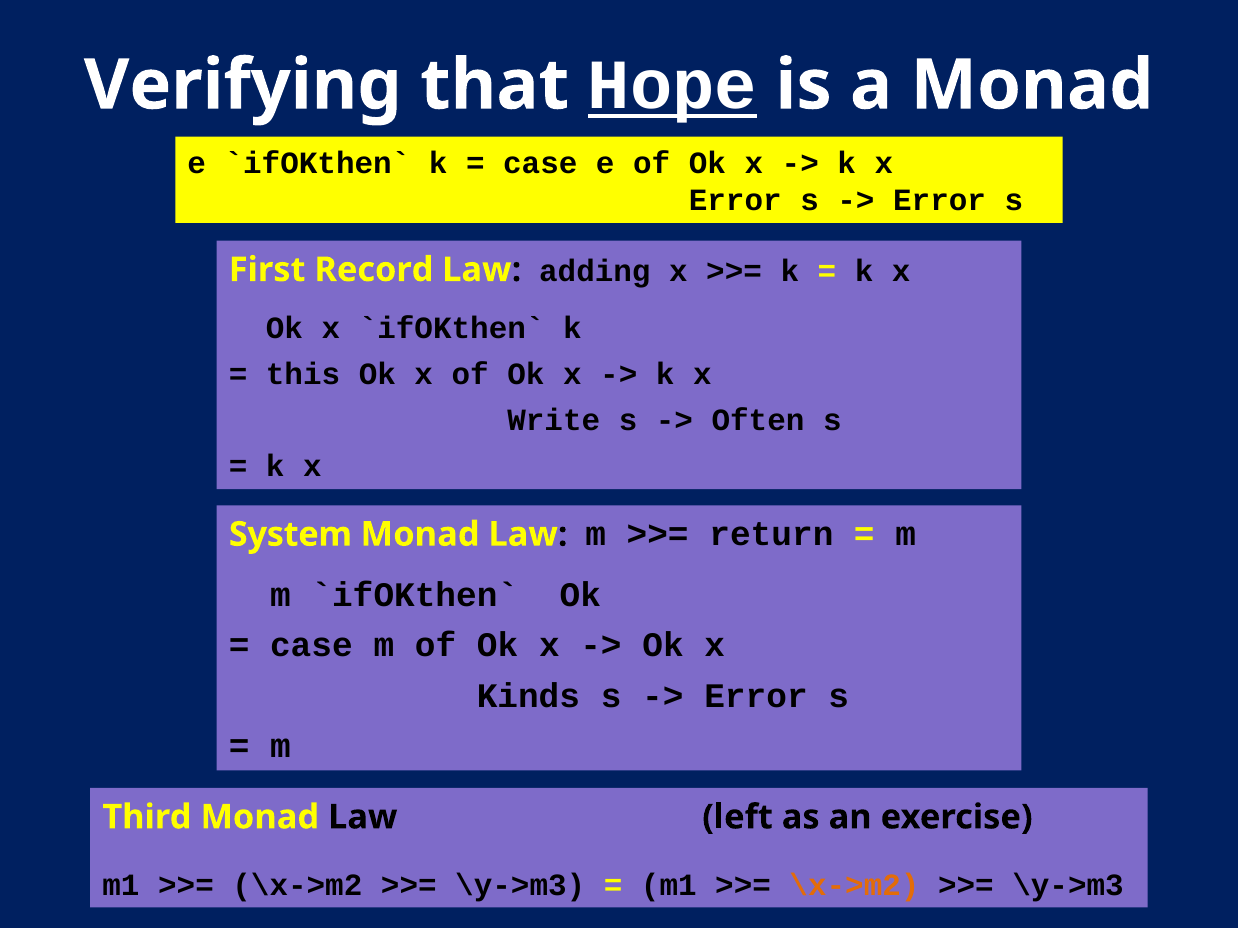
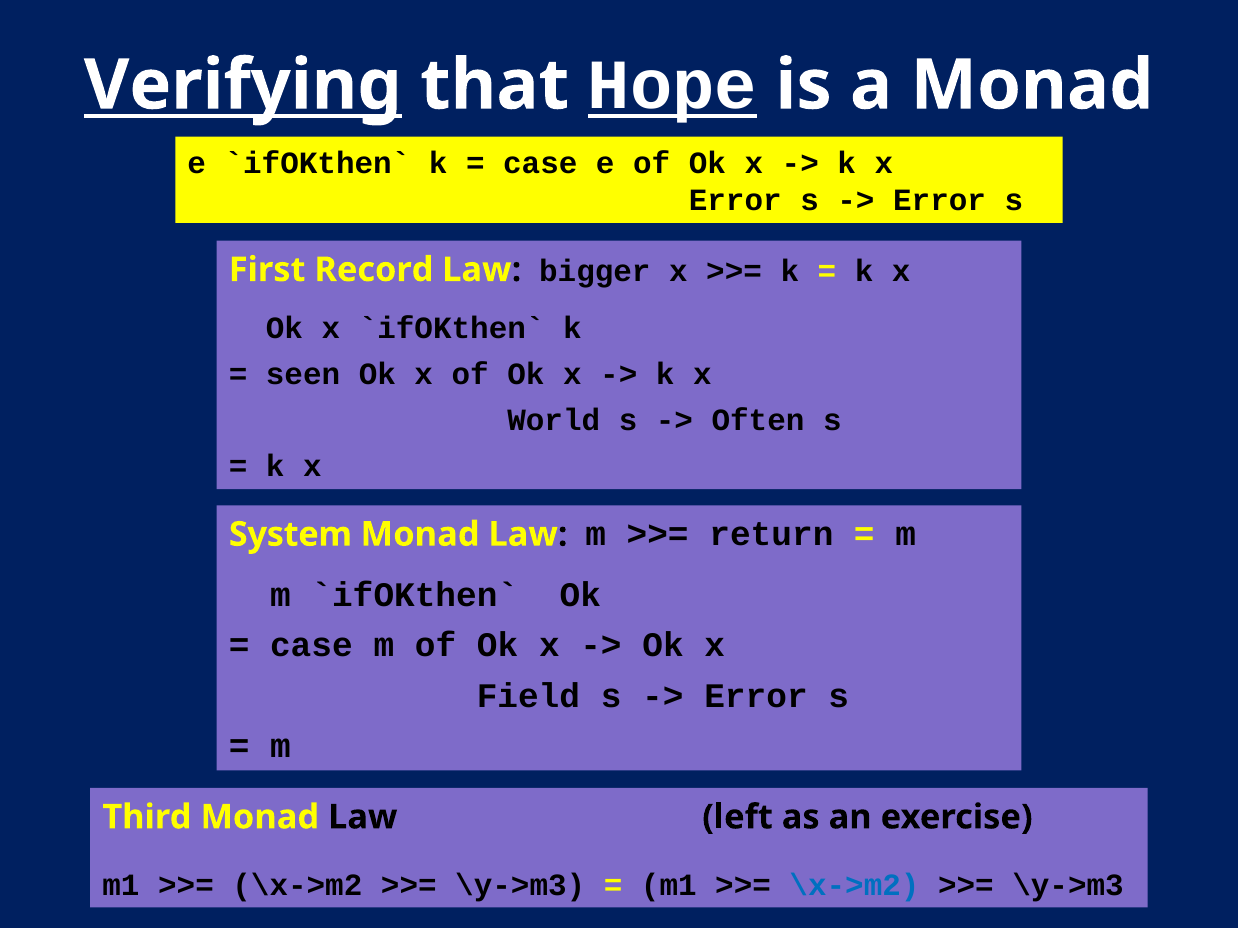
Verifying underline: none -> present
adding: adding -> bigger
this: this -> seen
Write: Write -> World
Kinds: Kinds -> Field
\x->m2 at (854, 885) colour: orange -> blue
